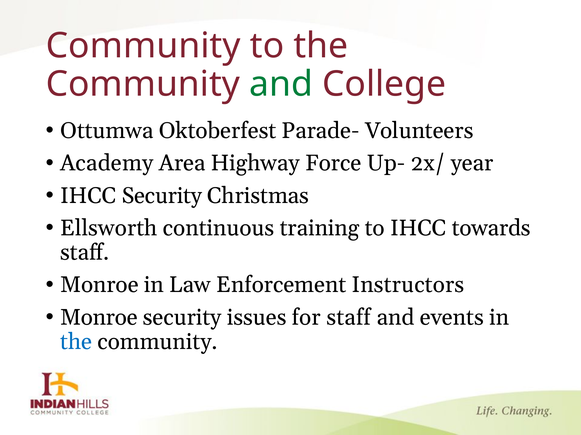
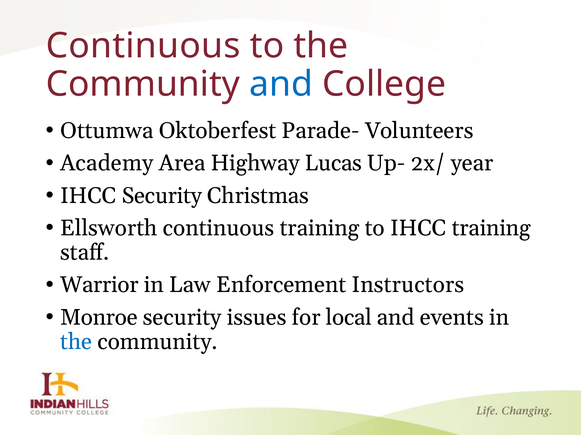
Community at (143, 46): Community -> Continuous
and at (281, 84) colour: green -> blue
Force: Force -> Lucas
IHCC towards: towards -> training
Monroe at (99, 285): Monroe -> Warrior
for staff: staff -> local
